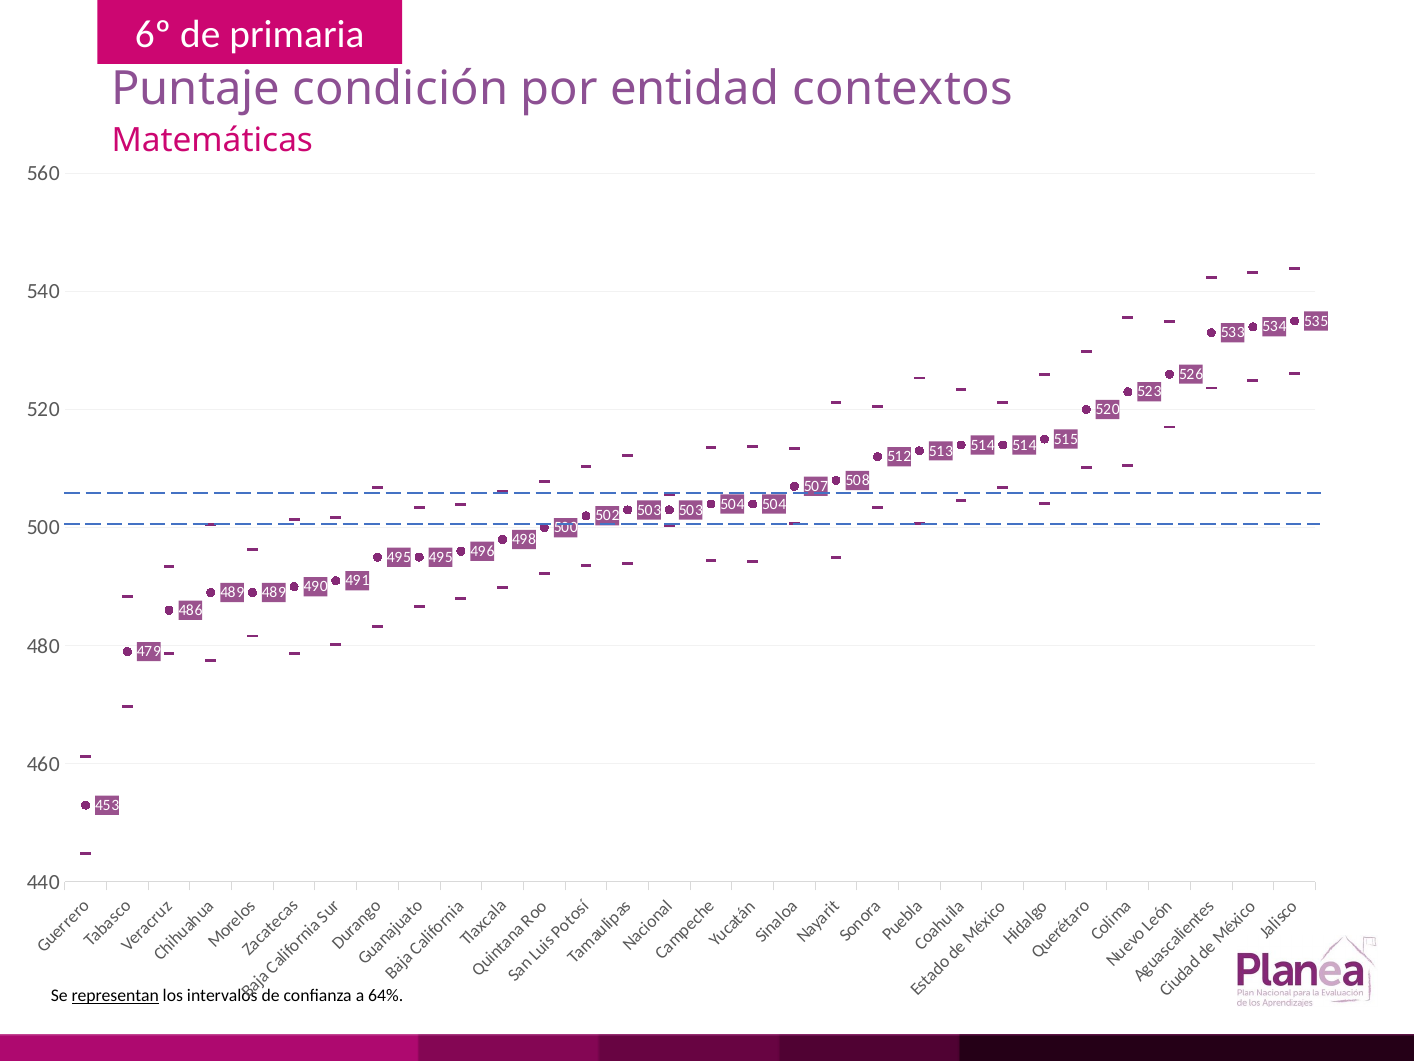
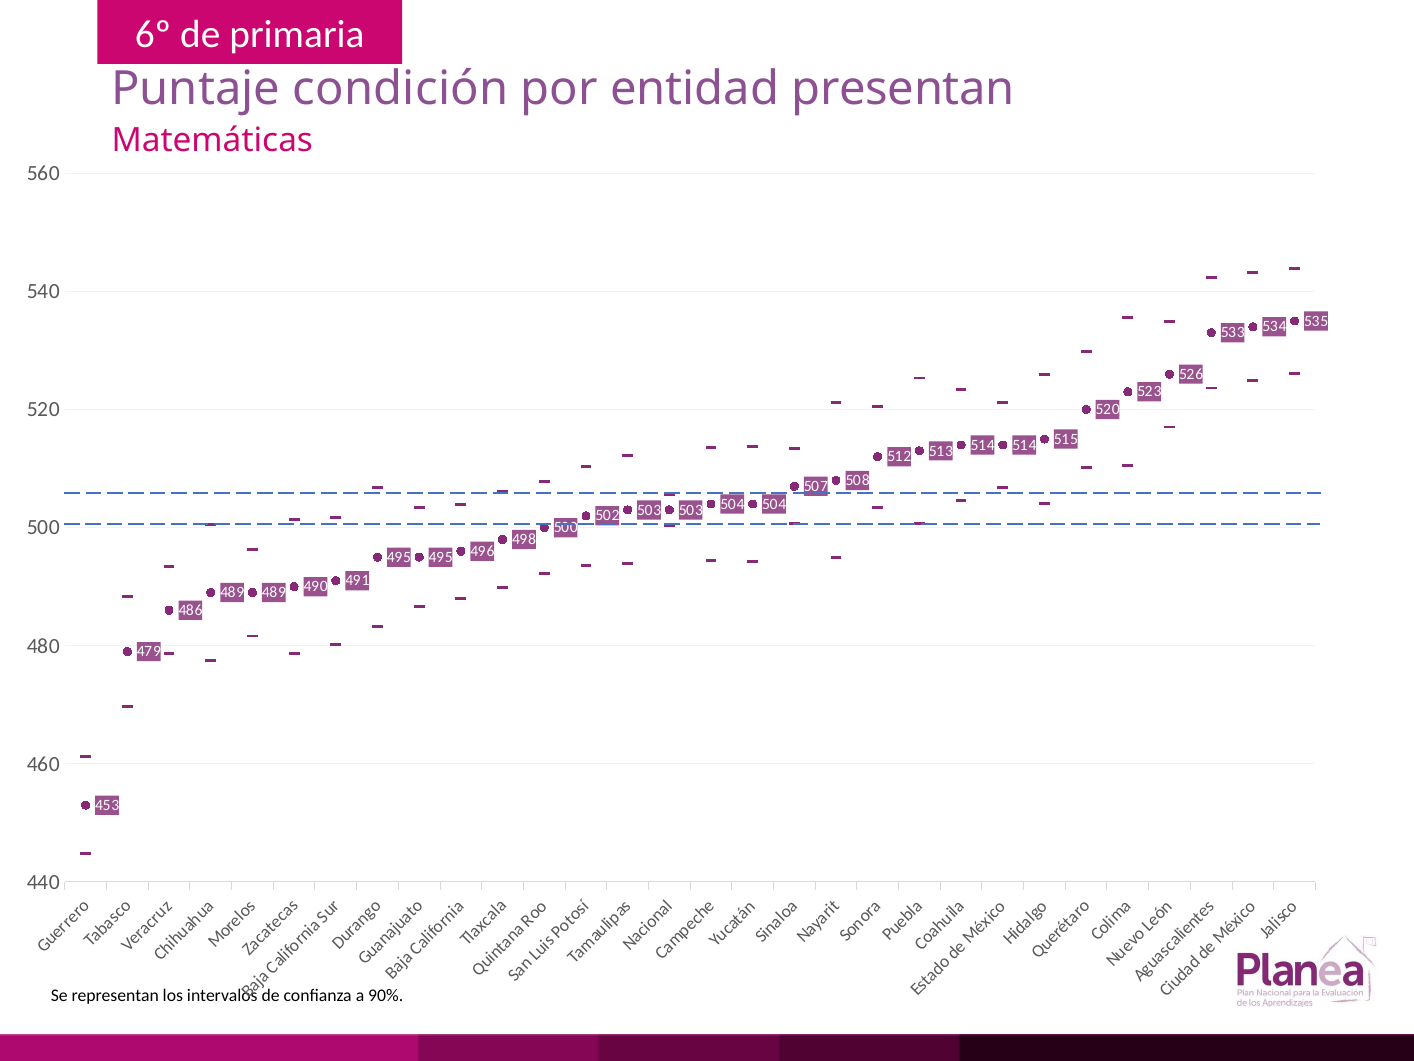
contextos: contextos -> presentan
representan underline: present -> none
64%: 64% -> 90%
